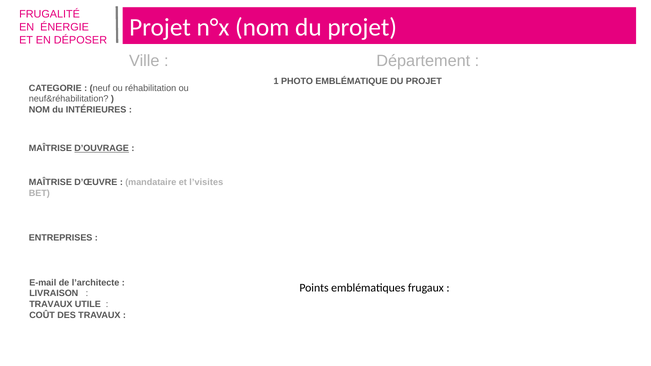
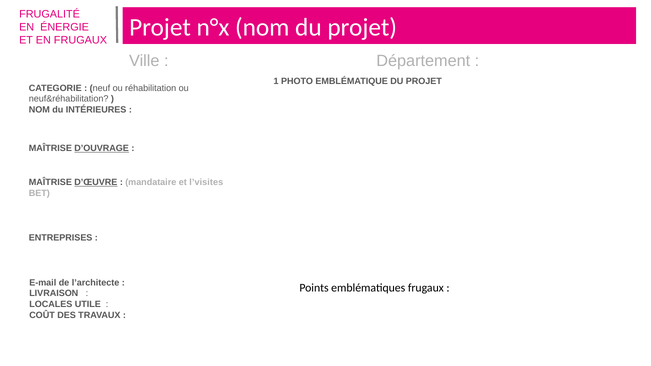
EN DÉPOSER: DÉPOSER -> FRUGAUX
D’ŒUVRE underline: none -> present
TRAVAUX at (51, 305): TRAVAUX -> LOCALES
